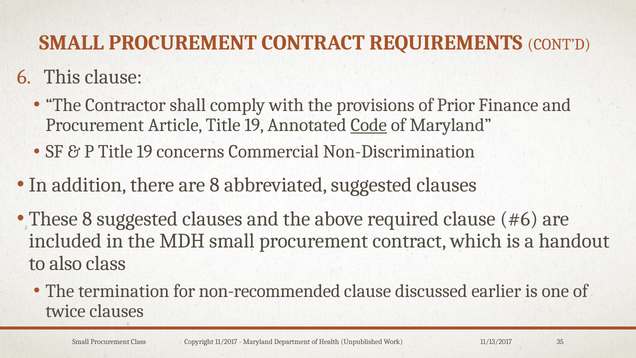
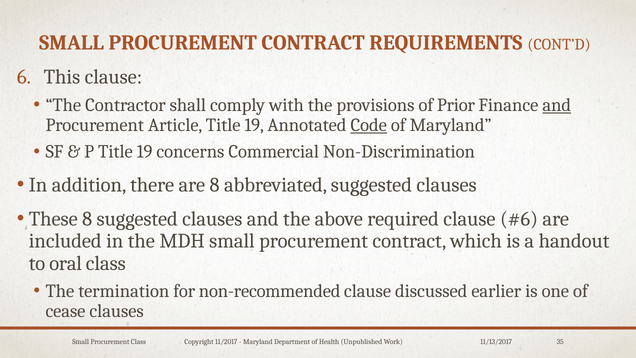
and at (557, 105) underline: none -> present
also: also -> oral
twice: twice -> cease
